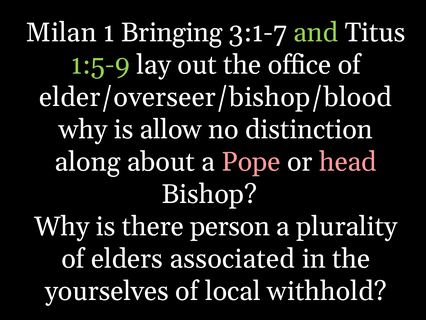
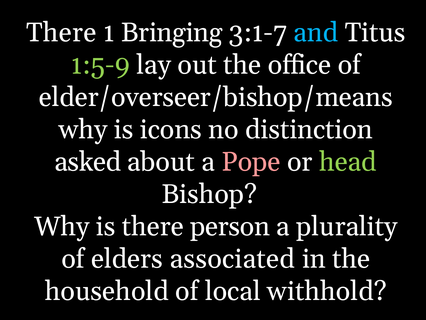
Milan at (61, 32): Milan -> There
and colour: light green -> light blue
elder/overseer/bishop/blood: elder/overseer/bishop/blood -> elder/overseer/bishop/means
allow: allow -> icons
along: along -> asked
head colour: pink -> light green
yourselves: yourselves -> household
